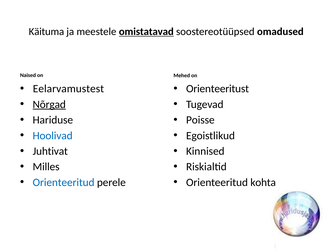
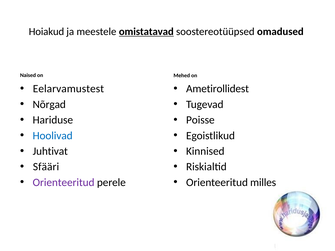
Käituma: Käituma -> Hoiakud
Orienteeritust: Orienteeritust -> Ametirollidest
Nõrgad underline: present -> none
Milles: Milles -> Sfääri
Orienteeritud at (64, 183) colour: blue -> purple
kohta: kohta -> milles
